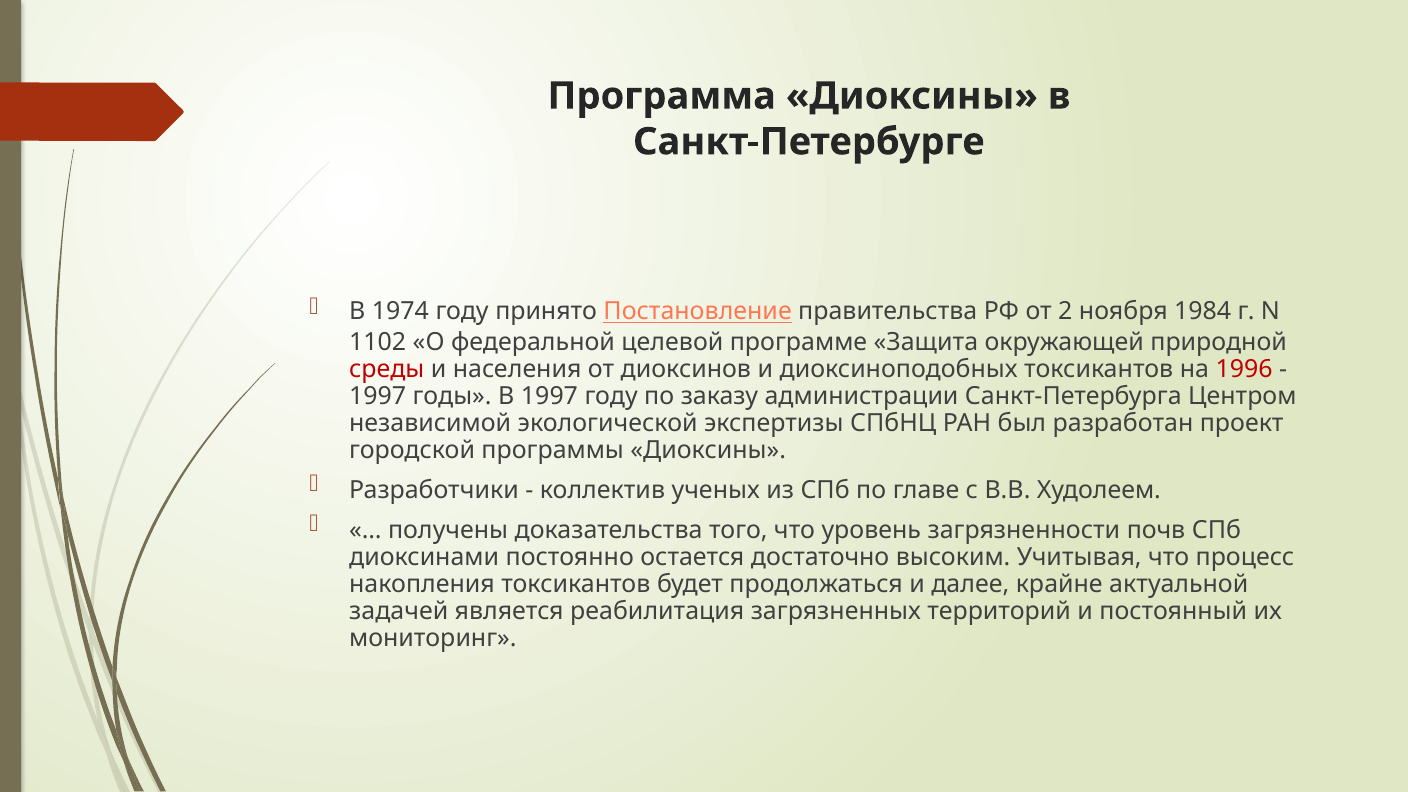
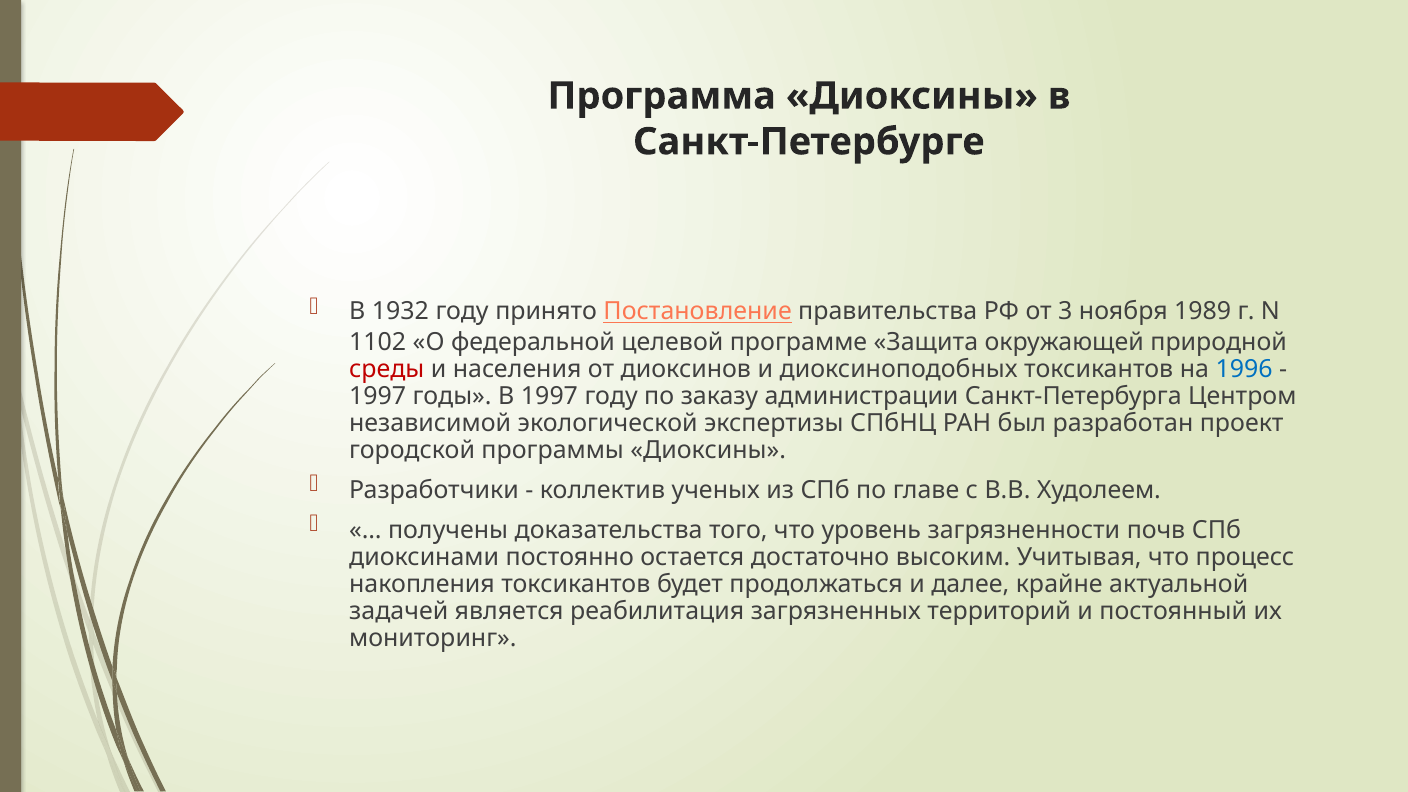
1974: 1974 -> 1932
2: 2 -> 3
1984: 1984 -> 1989
1996 colour: red -> blue
